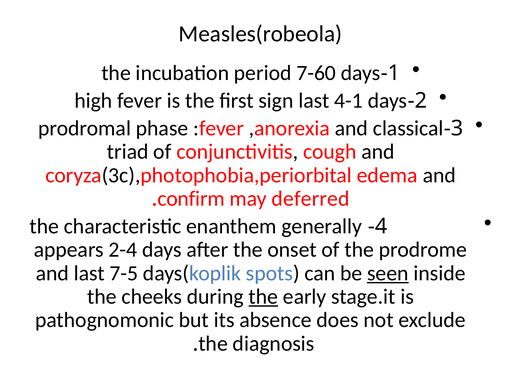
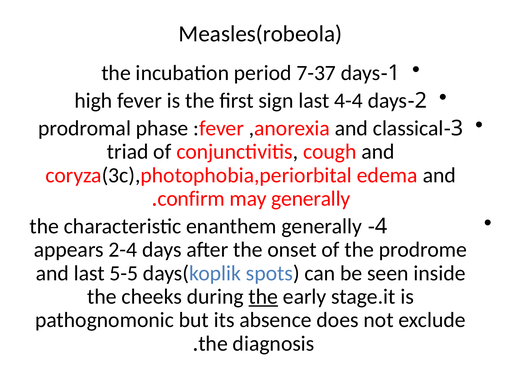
7-60: 7-60 -> 7-37
4-1: 4-1 -> 4-4
may deferred: deferred -> generally
7-5: 7-5 -> 5-5
seen underline: present -> none
